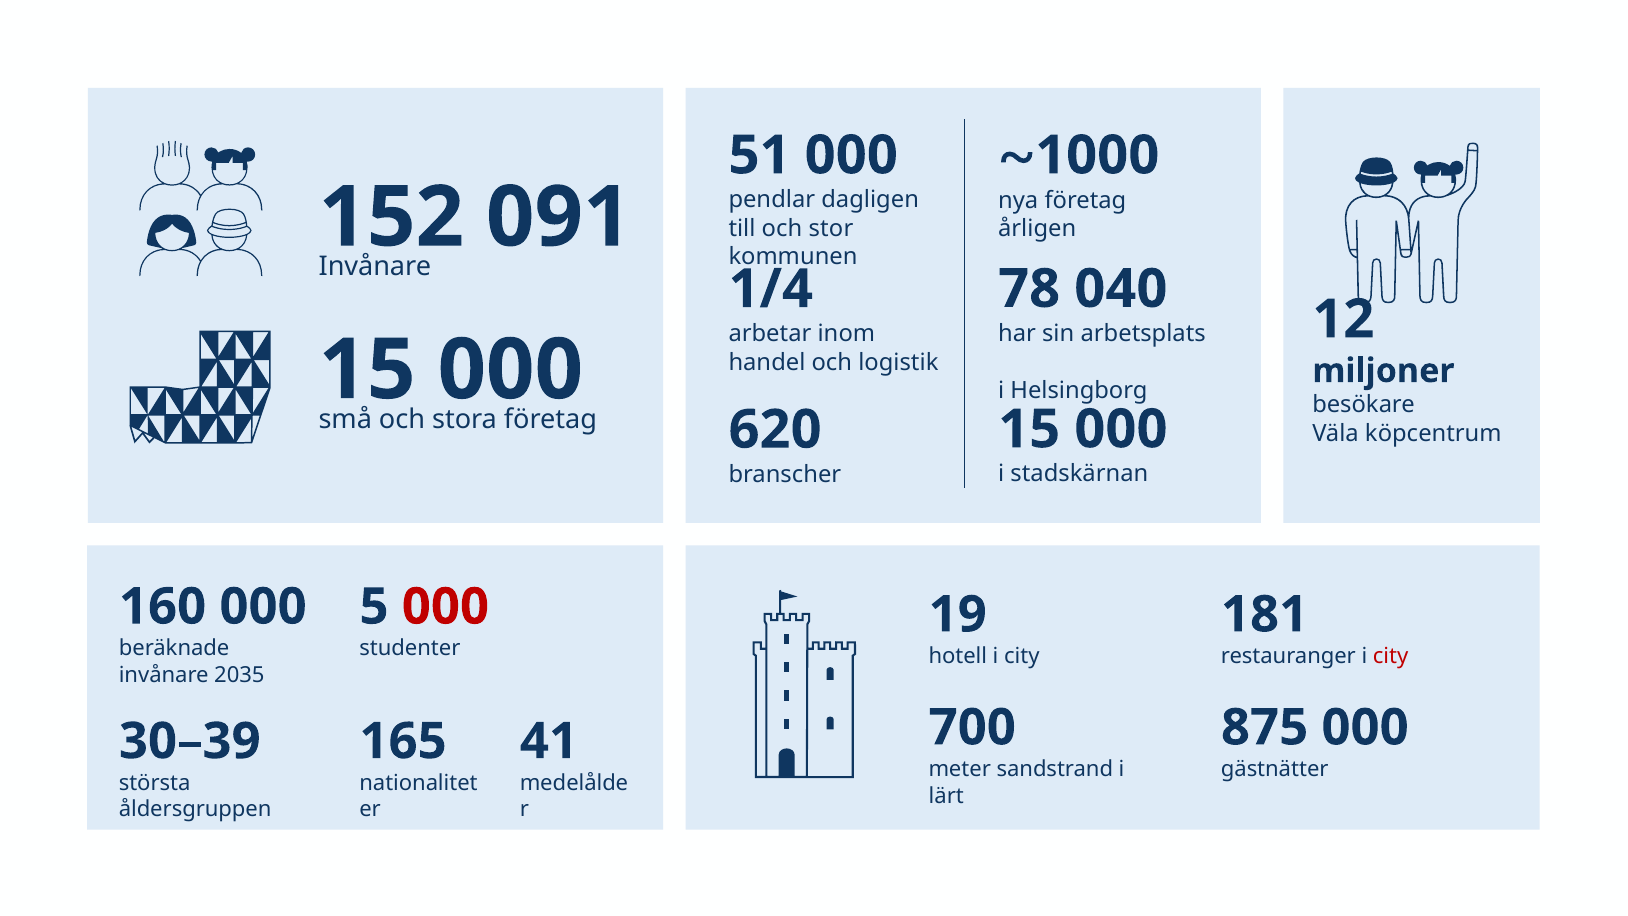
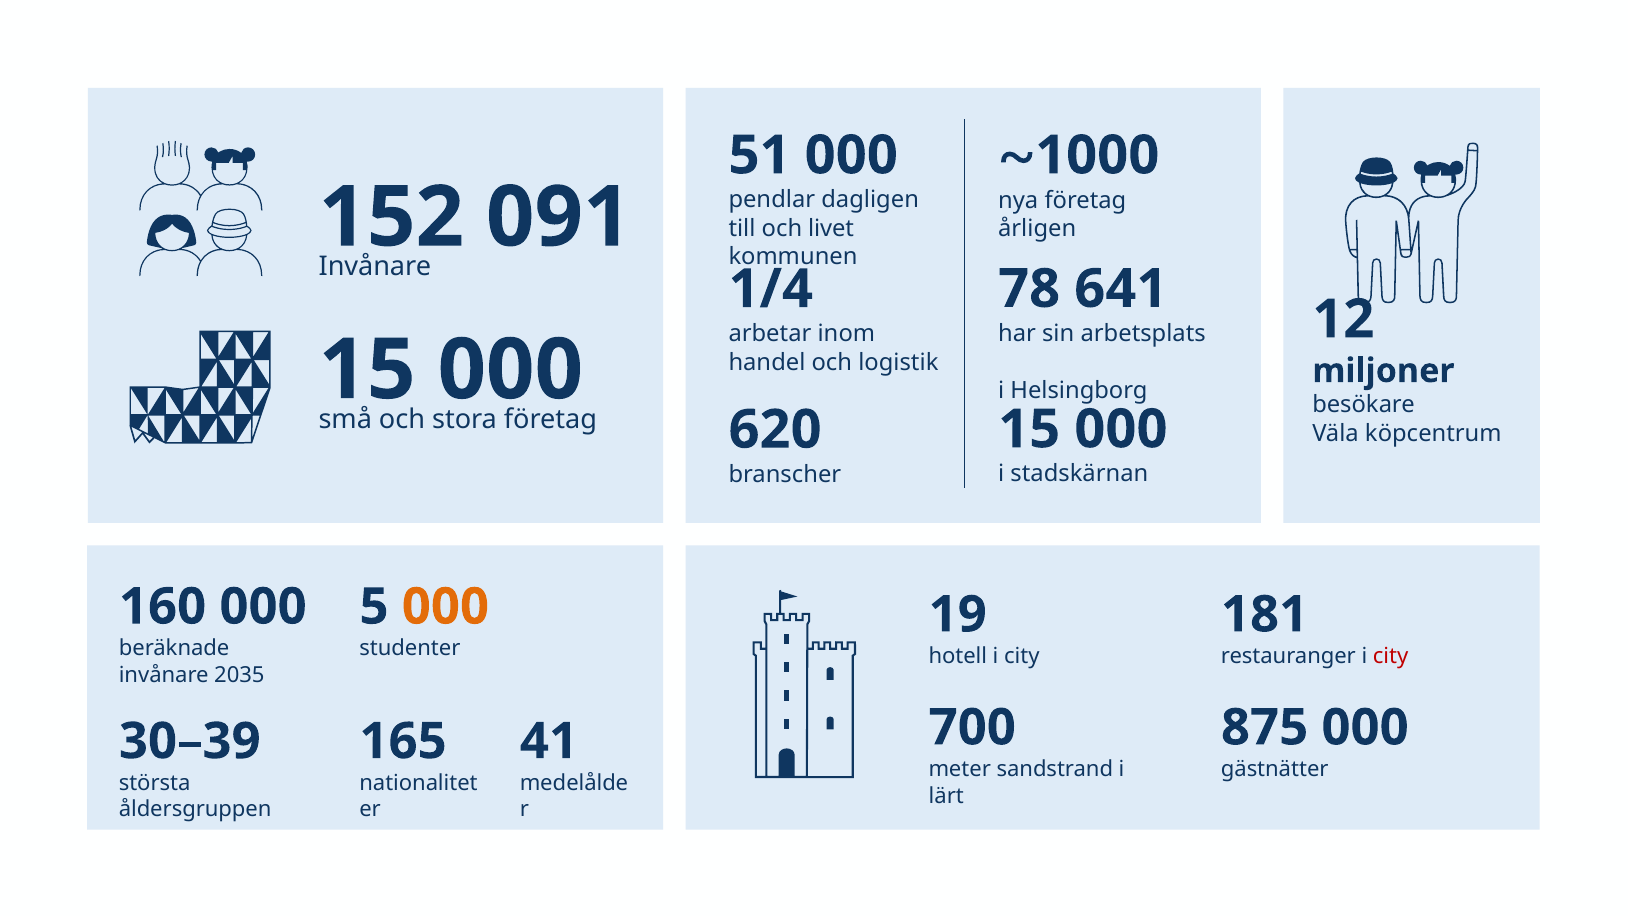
stor: stor -> livet
040: 040 -> 641
000 at (445, 607) colour: red -> orange
